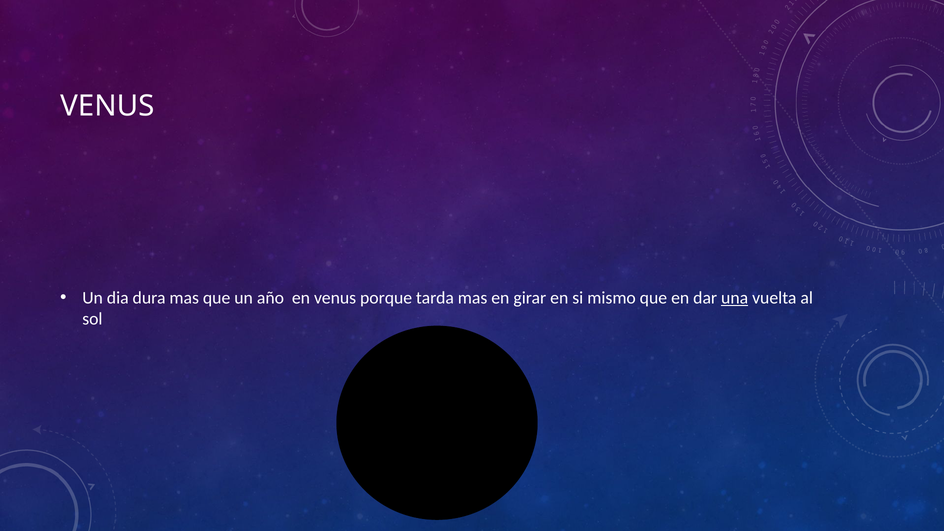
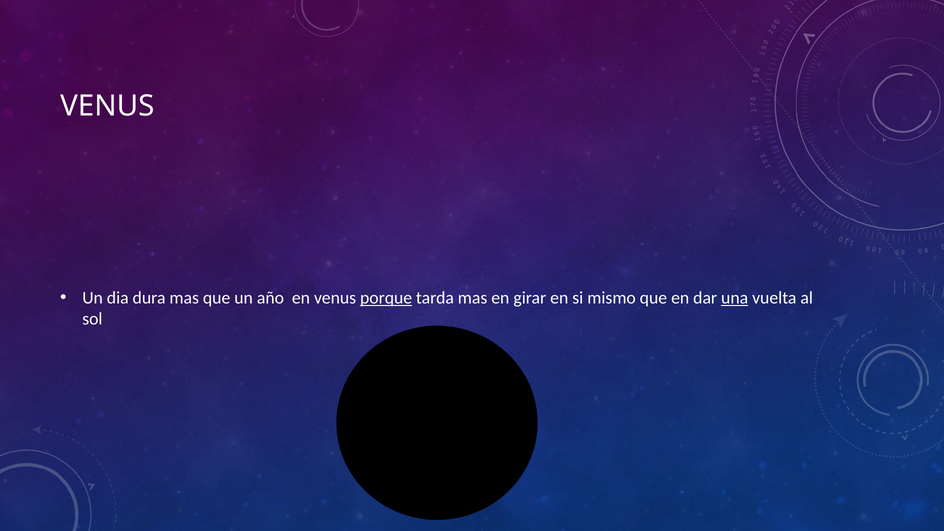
porque underline: none -> present
